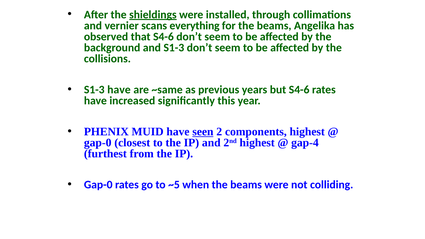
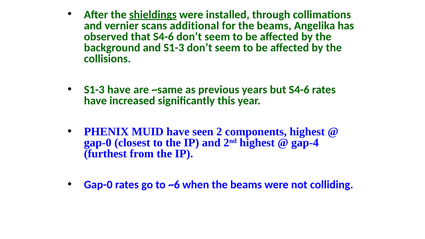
everything: everything -> additional
seen underline: present -> none
~5: ~5 -> ~6
